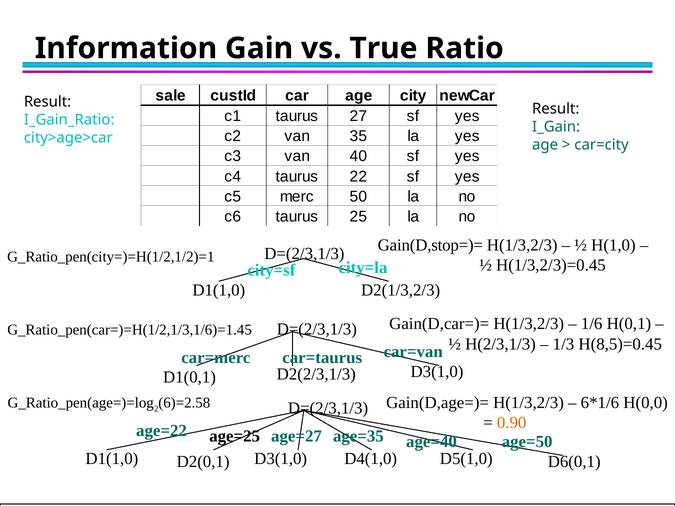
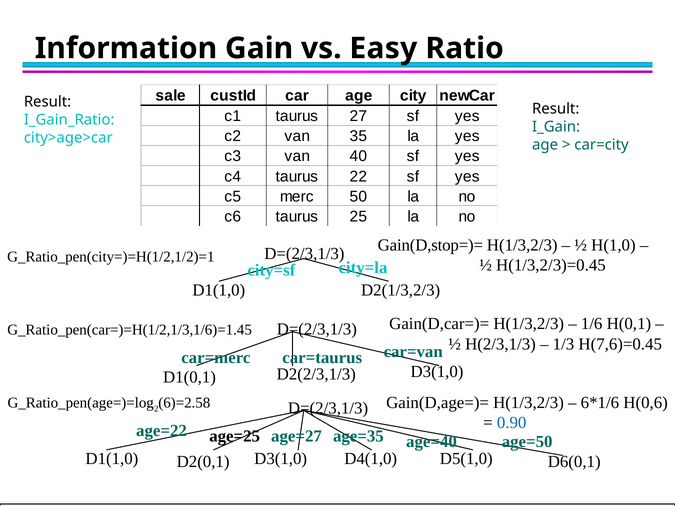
True: True -> Easy
H(8,5)=0.45: H(8,5)=0.45 -> H(7,6)=0.45
H(0,0: H(0,0 -> H(0,6
0.90 colour: orange -> blue
